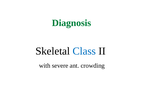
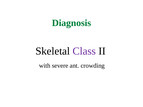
Class colour: blue -> purple
